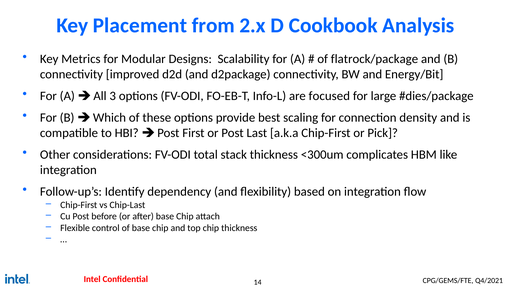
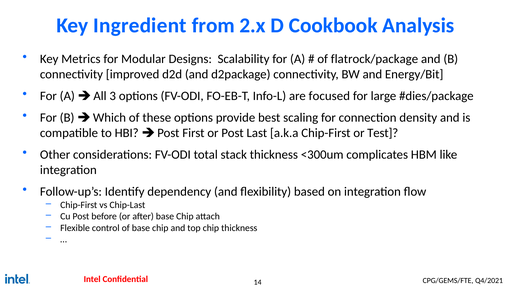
Placement: Placement -> Ingredient
Pick: Pick -> Test
